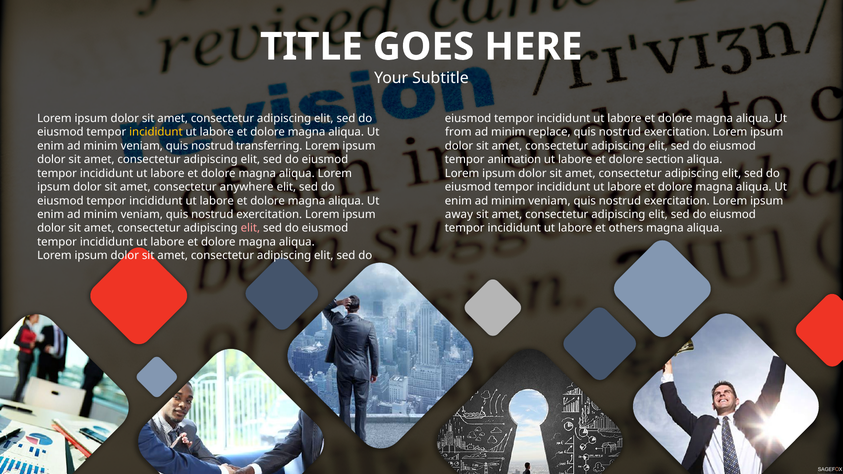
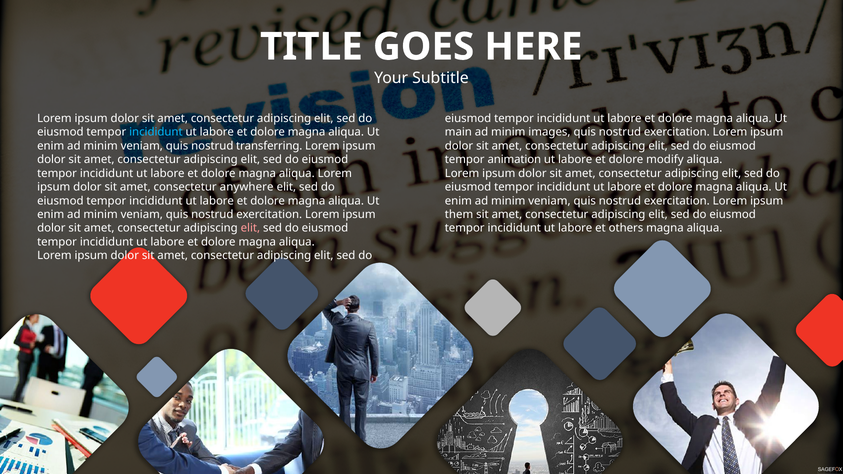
incididunt at (156, 132) colour: yellow -> light blue
from: from -> main
replace: replace -> images
section: section -> modify
away: away -> them
